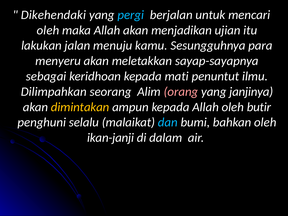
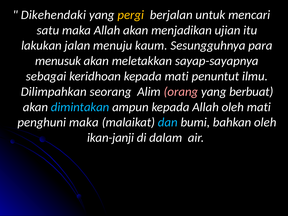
pergi colour: light blue -> yellow
oleh at (48, 30): oleh -> satu
kamu: kamu -> kaum
menyeru: menyeru -> menusuk
janjinya: janjinya -> berbuat
dimintakan colour: yellow -> light blue
oleh butir: butir -> mati
penghuni selalu: selalu -> maka
